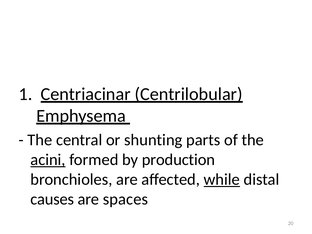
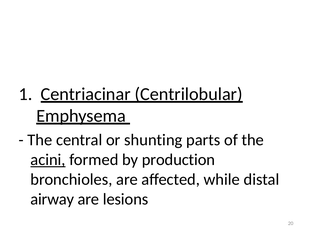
while underline: present -> none
causes: causes -> airway
spaces: spaces -> lesions
